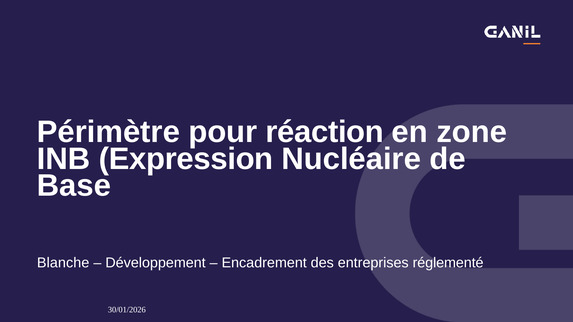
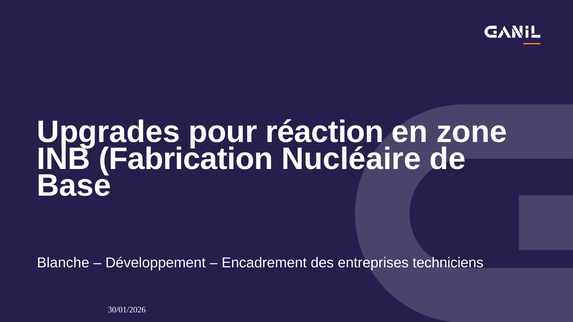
Périmètre: Périmètre -> Upgrades
Expression: Expression -> Fabrication
réglementé: réglementé -> techniciens
